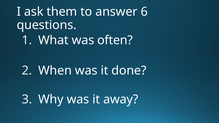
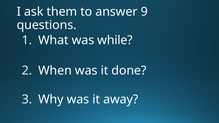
6: 6 -> 9
often: often -> while
